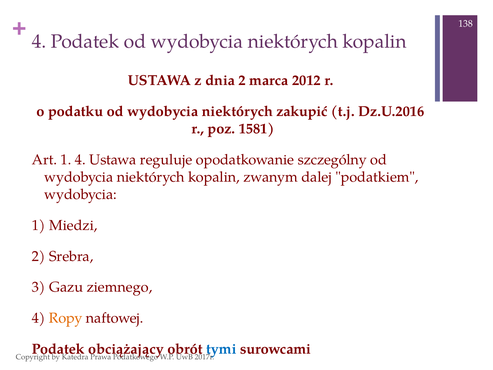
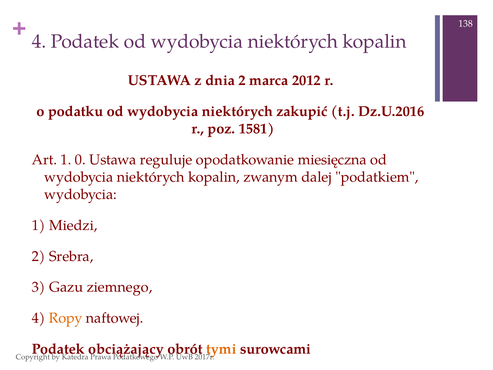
1 4: 4 -> 0
szczególny: szczególny -> miesięczna
tymi colour: blue -> orange
